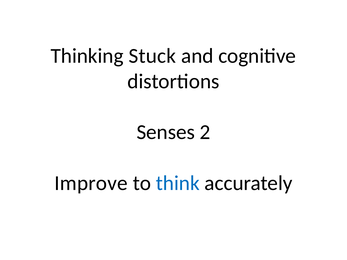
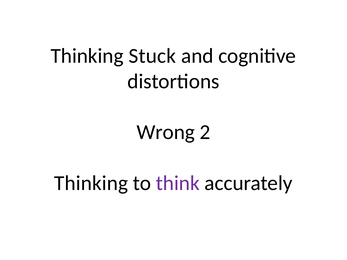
Senses: Senses -> Wrong
Improve at (91, 183): Improve -> Thinking
think colour: blue -> purple
